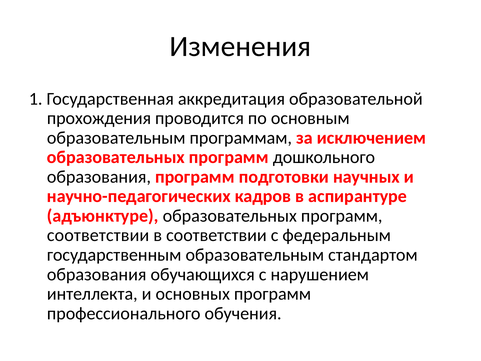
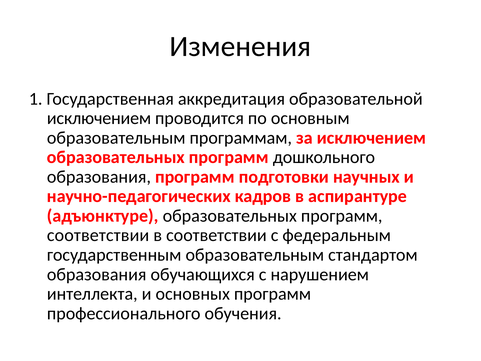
прохождения at (99, 118): прохождения -> исключением
